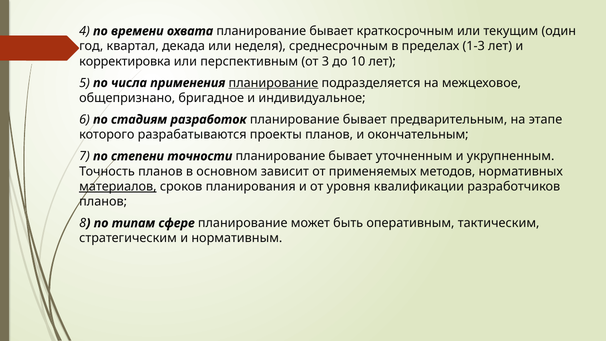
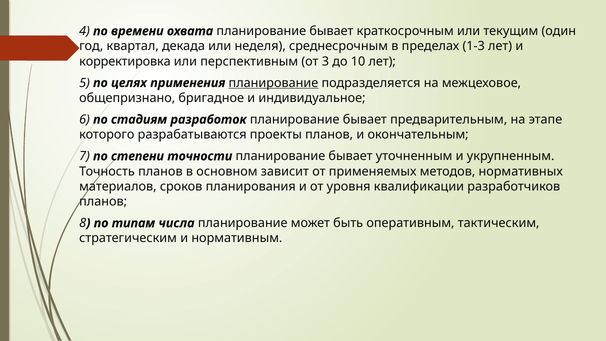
числа: числа -> целях
материалов underline: present -> none
сфере: сфере -> числа
